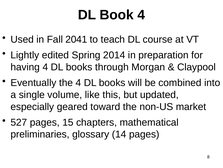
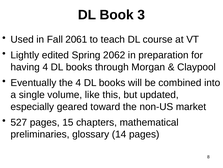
Book 4: 4 -> 3
2041: 2041 -> 2061
2014: 2014 -> 2062
